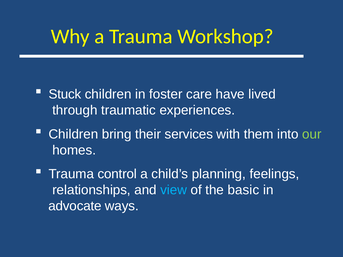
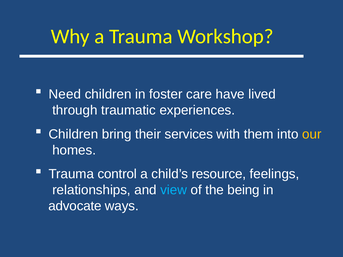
Stuck: Stuck -> Need
our colour: light green -> yellow
planning: planning -> resource
basic: basic -> being
